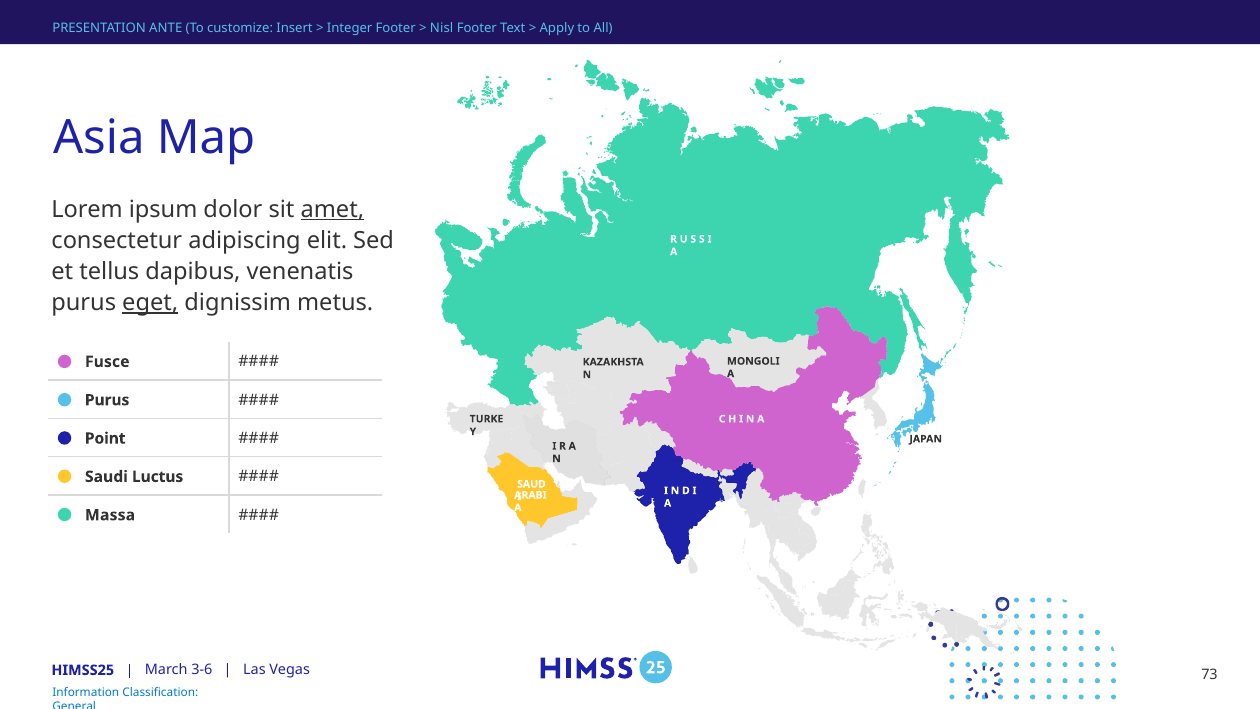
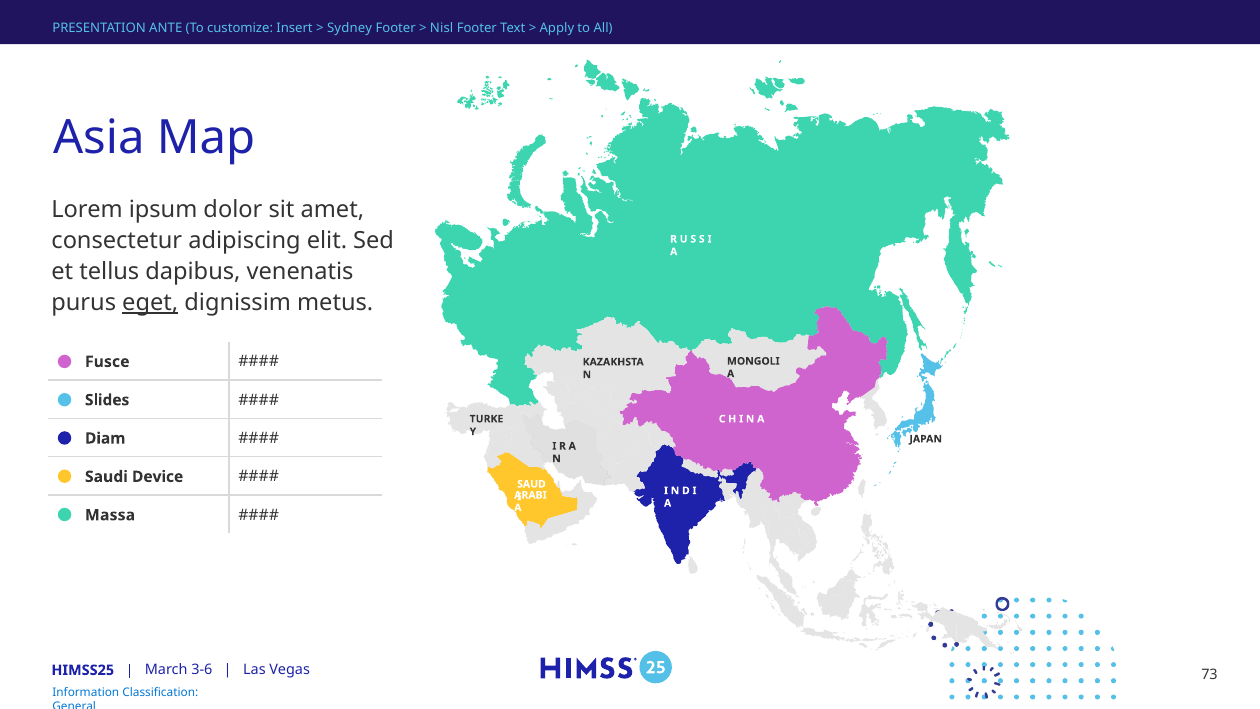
Integer: Integer -> Sydney
amet underline: present -> none
Purus at (107, 400): Purus -> Slides
Point: Point -> Diam
Luctus: Luctus -> Device
